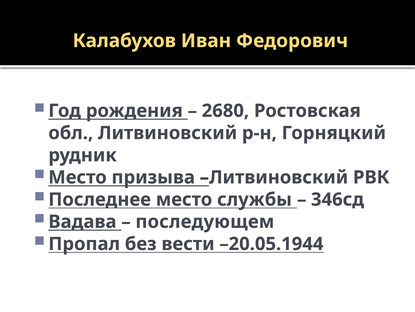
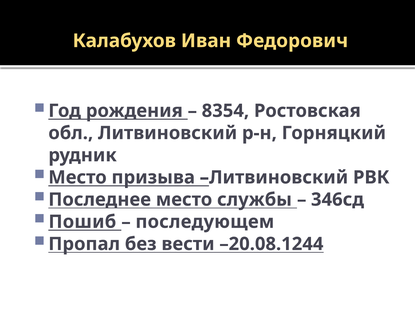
2680: 2680 -> 8354
Вадава: Вадава -> Пошиб
–20.05.1944: –20.05.1944 -> –20.08.1244
